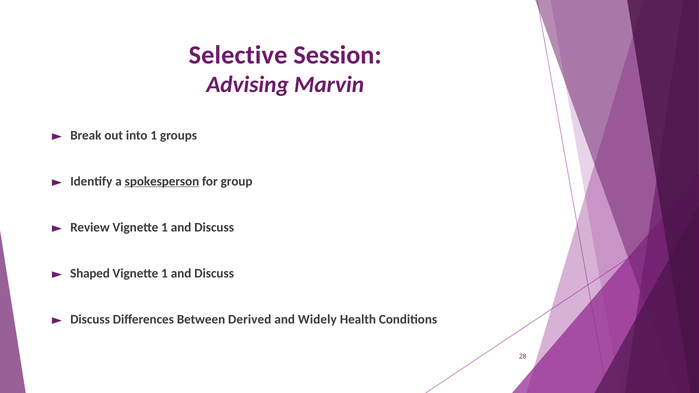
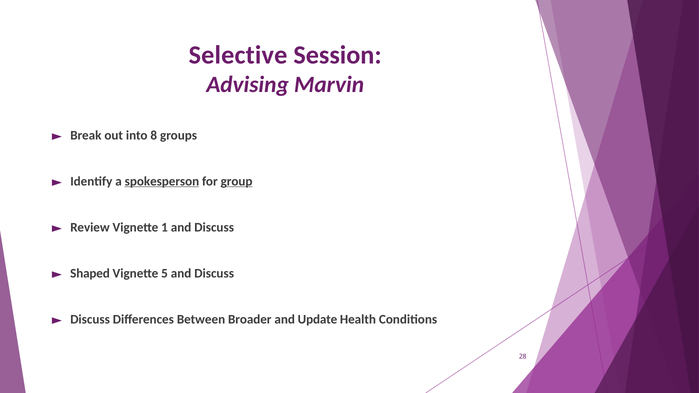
into 1: 1 -> 8
group underline: none -> present
1 at (165, 273): 1 -> 5
Derived: Derived -> Broader
Widely: Widely -> Update
